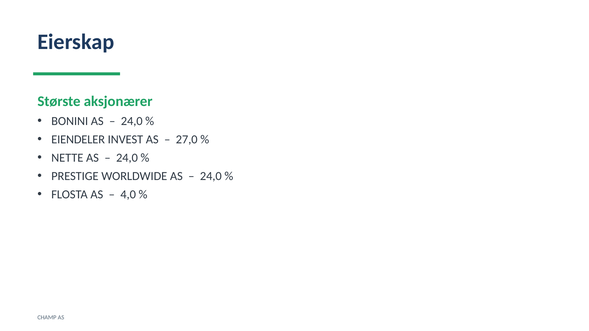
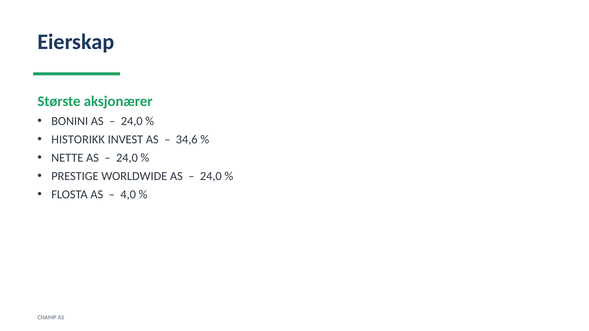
EIENDELER: EIENDELER -> HISTORIKK
27,0: 27,0 -> 34,6
